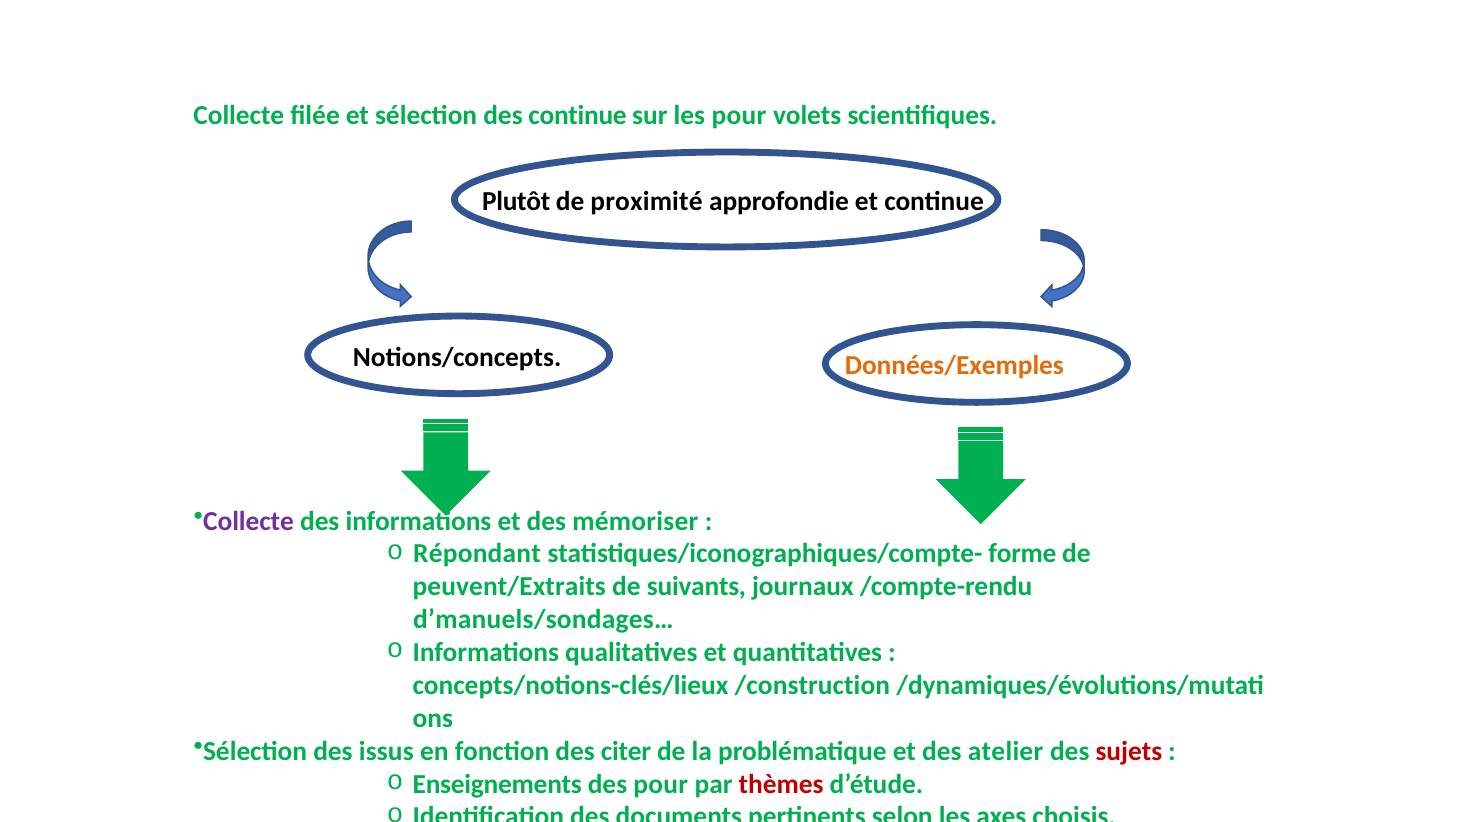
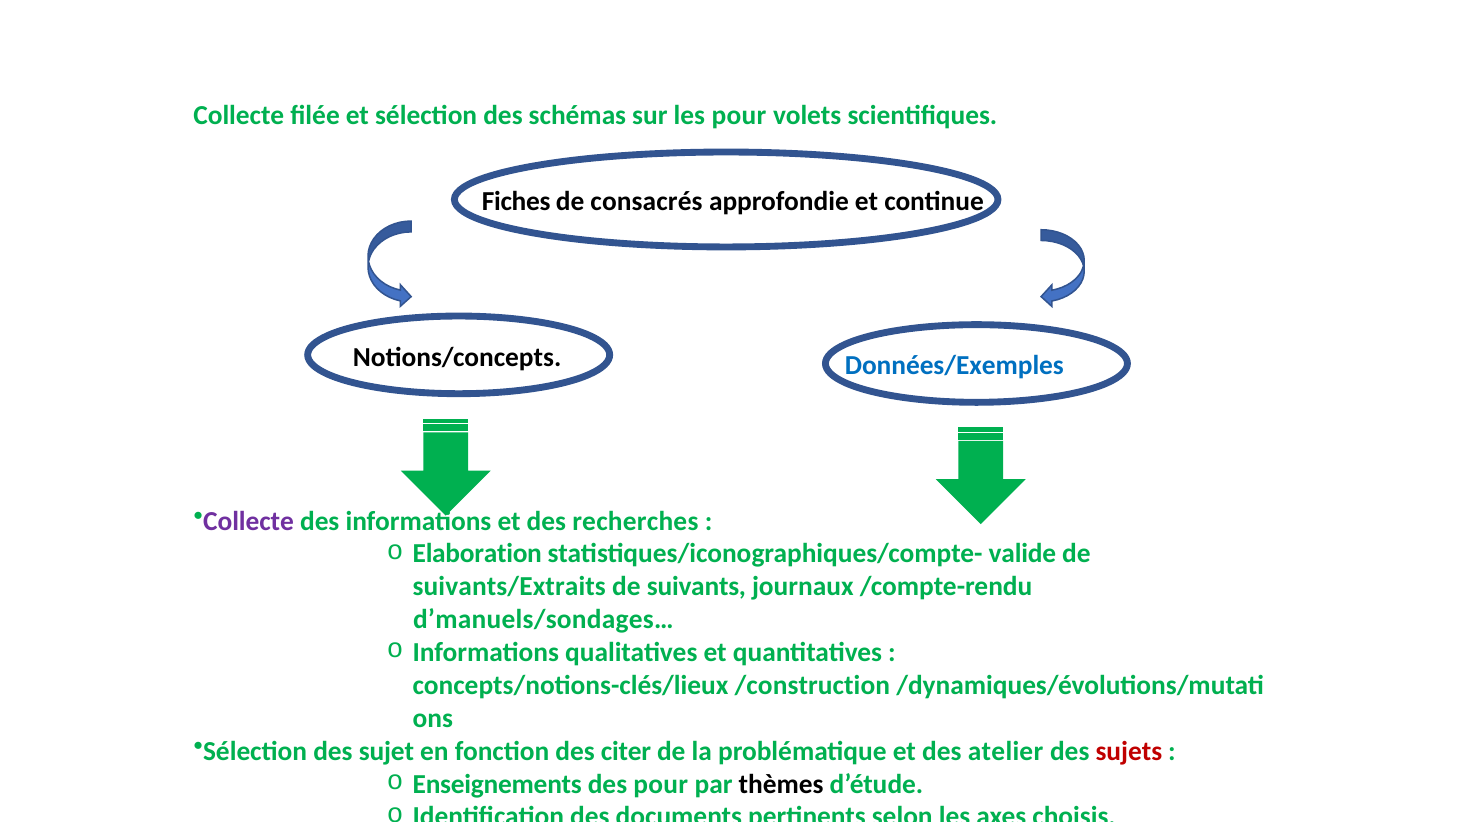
des continue: continue -> schémas
Plutôt: Plutôt -> Fiches
proximité: proximité -> consacrés
Données/Exemples colour: orange -> blue
mémoriser: mémoriser -> recherches
Répondant: Répondant -> Elaboration
forme: forme -> valide
peuvent/Extraits: peuvent/Extraits -> suivants/Extraits
issus: issus -> sujet
thèmes colour: red -> black
